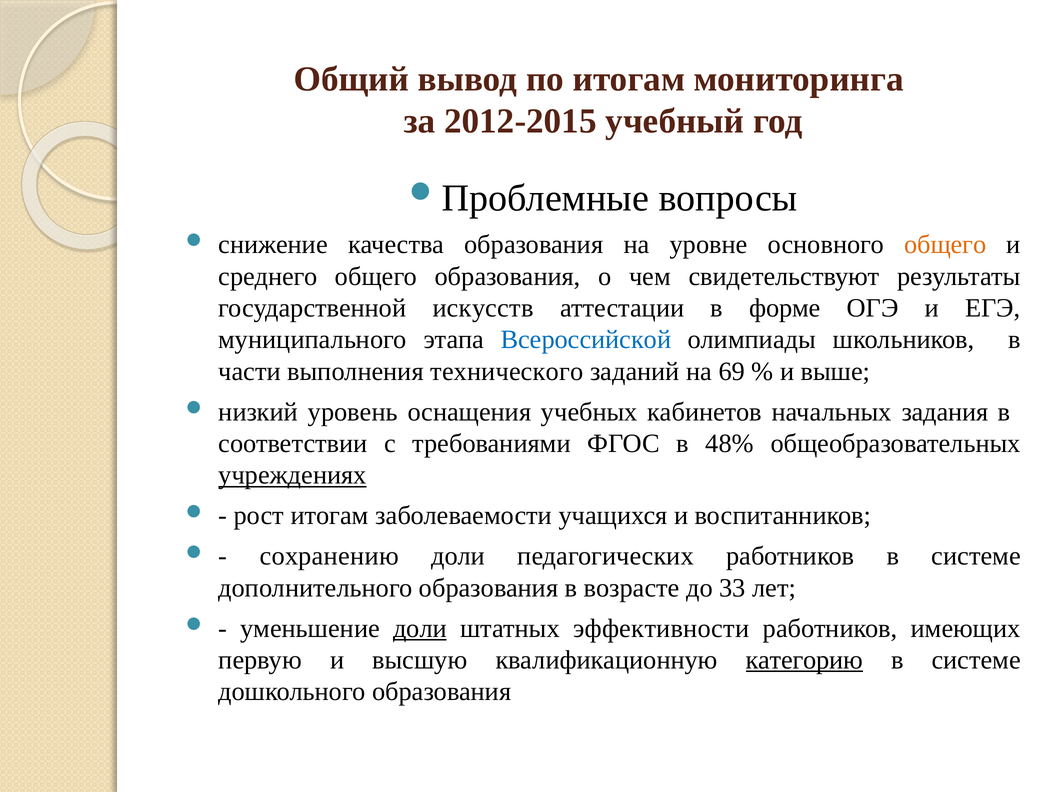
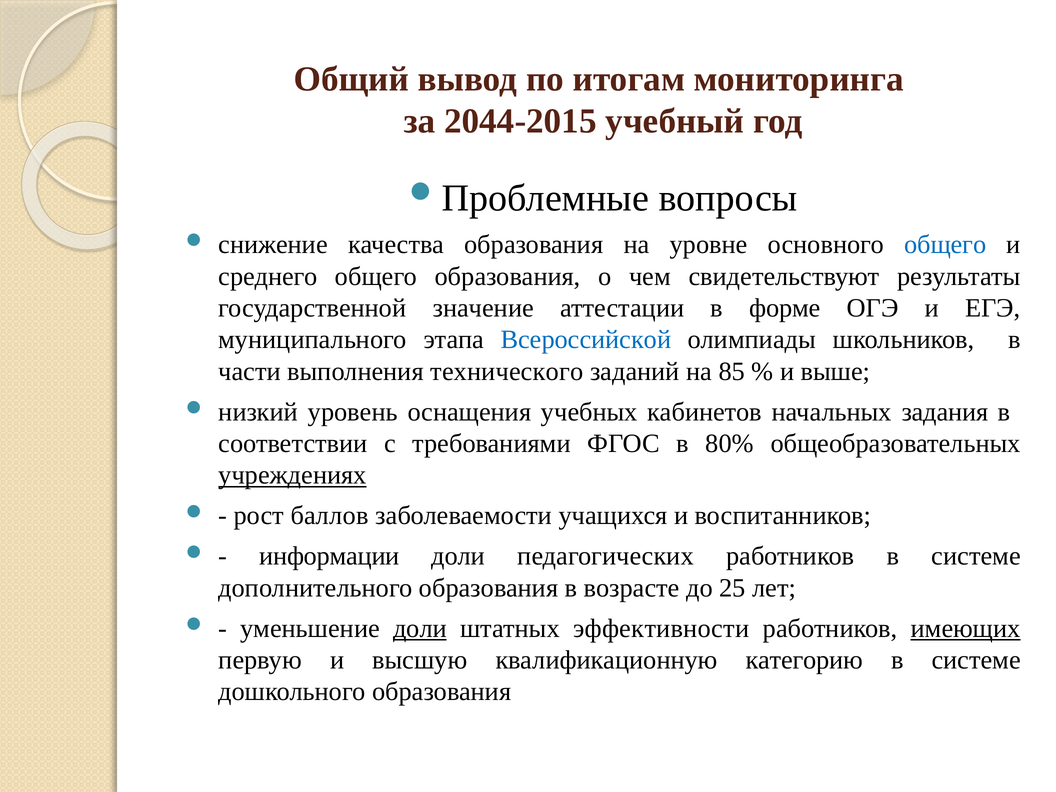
2012-2015: 2012-2015 -> 2044-2015
общего at (945, 245) colour: orange -> blue
искусств: искусств -> значение
69: 69 -> 85
48%: 48% -> 80%
рост итогам: итогам -> баллов
сохранению: сохранению -> информации
33: 33 -> 25
имеющих underline: none -> present
категорию underline: present -> none
